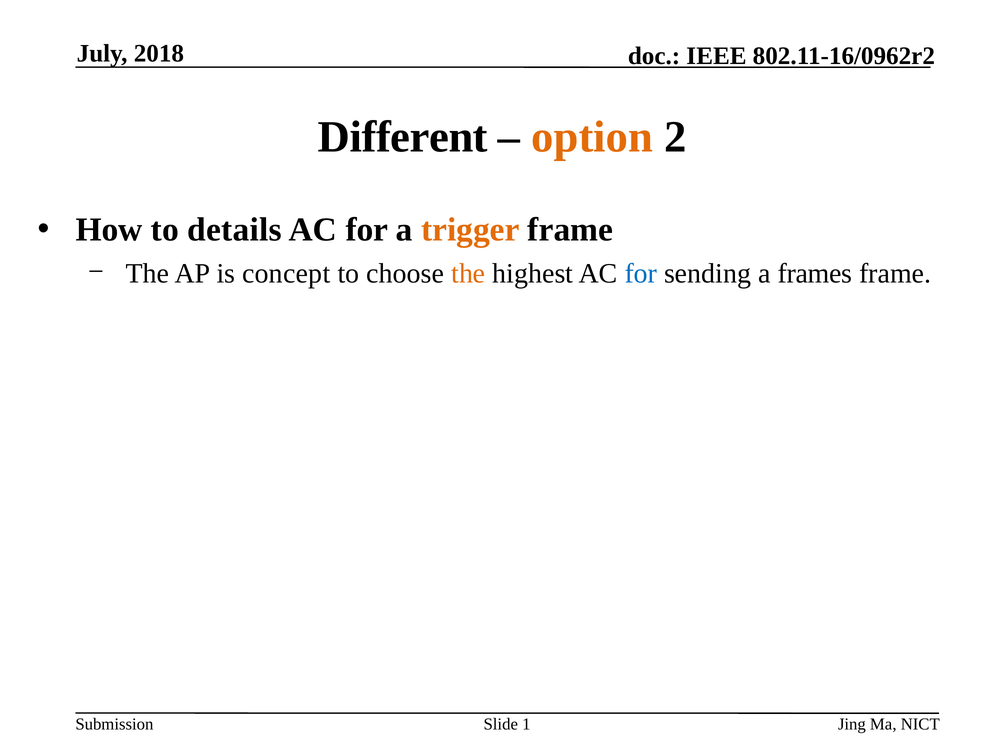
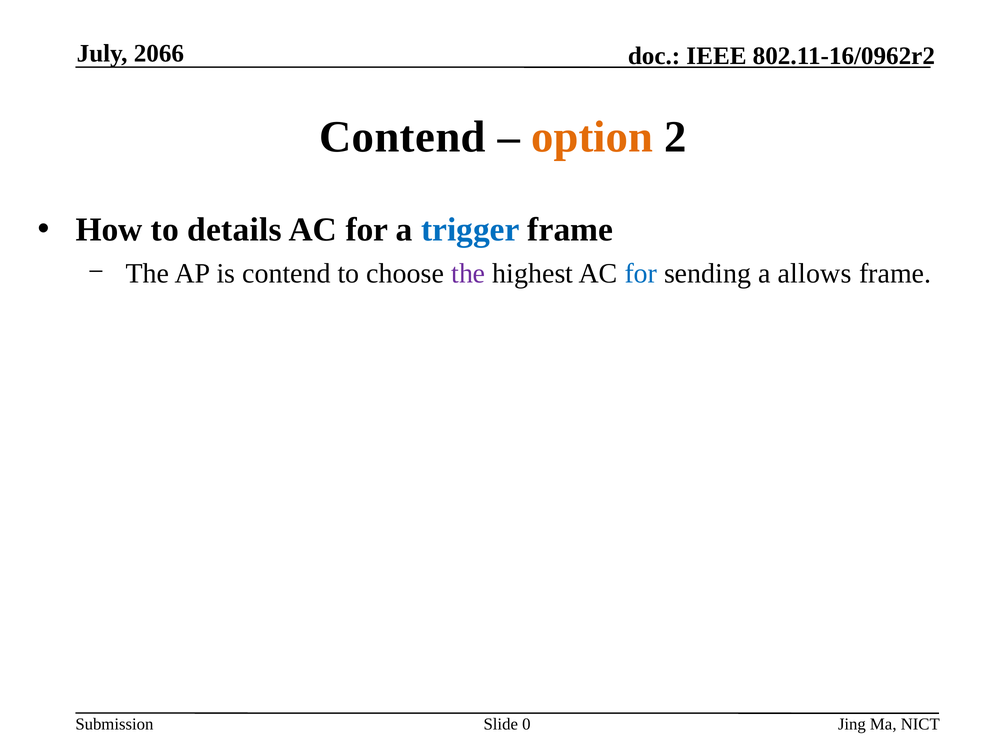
2018: 2018 -> 2066
Different at (403, 137): Different -> Contend
trigger colour: orange -> blue
is concept: concept -> contend
the at (468, 273) colour: orange -> purple
frames: frames -> allows
1: 1 -> 0
